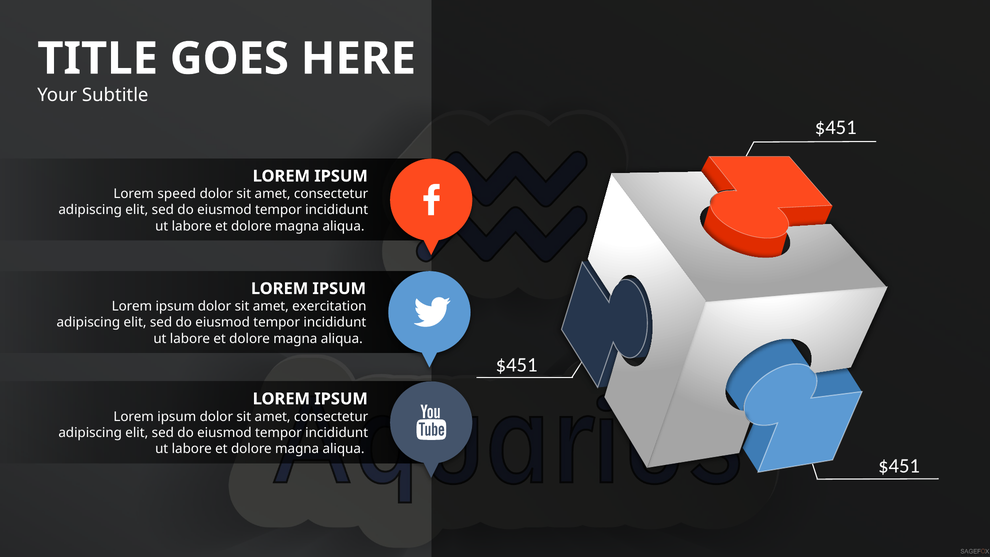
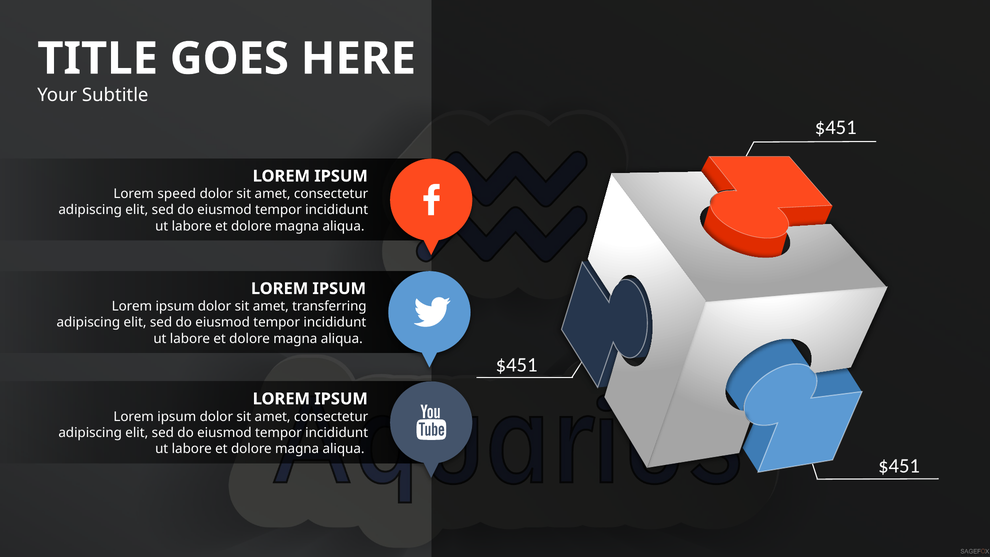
exercitation: exercitation -> transferring
